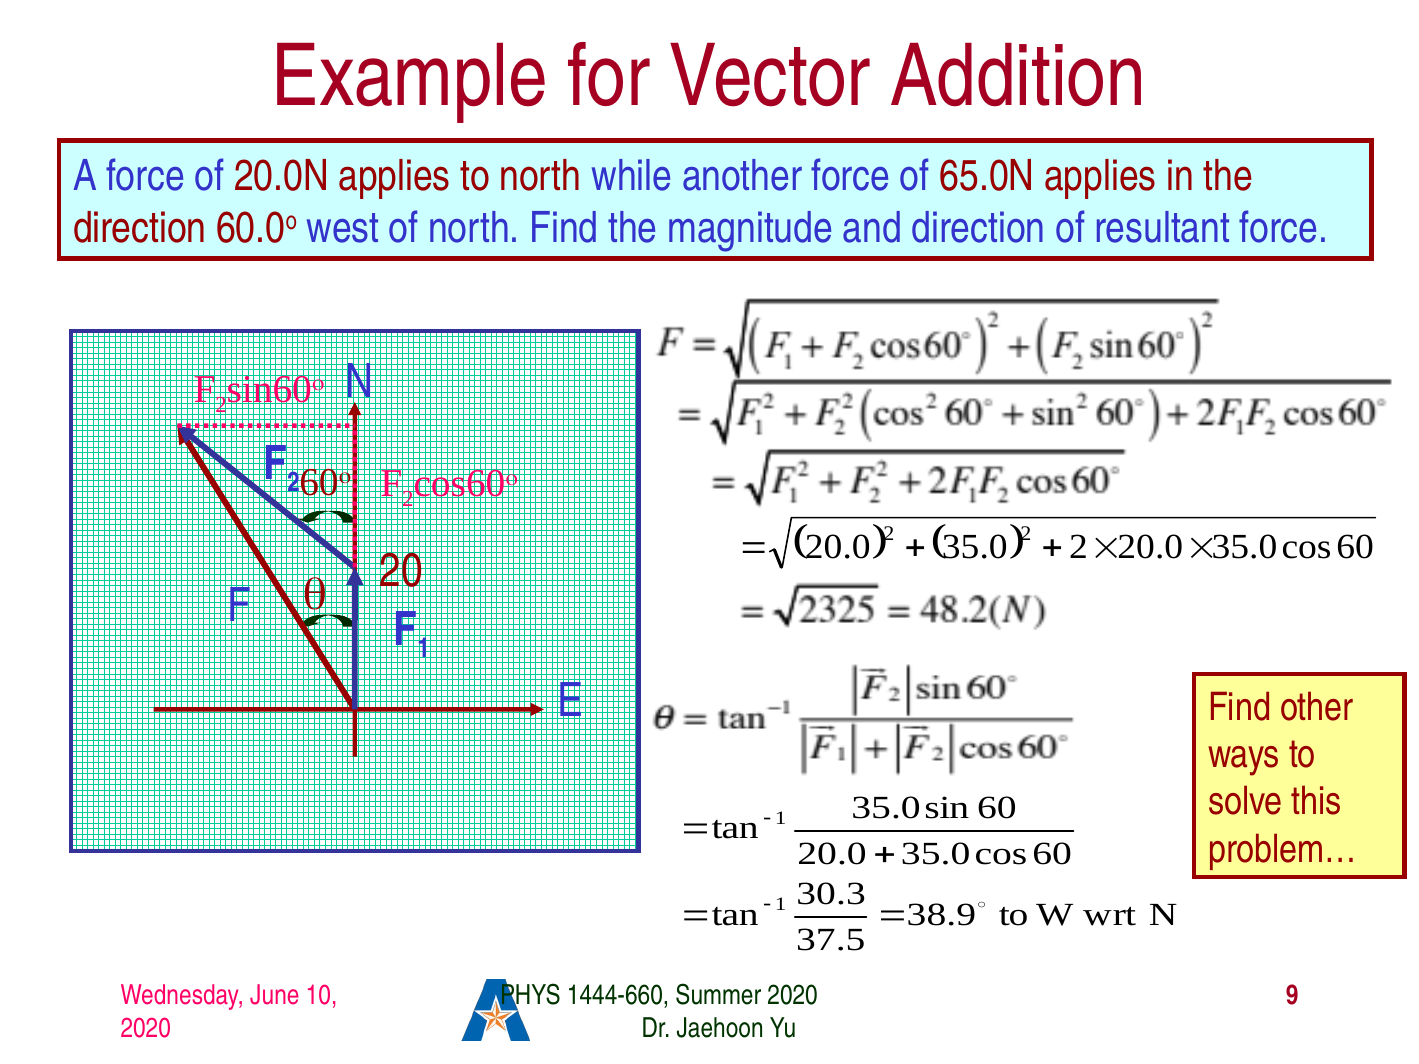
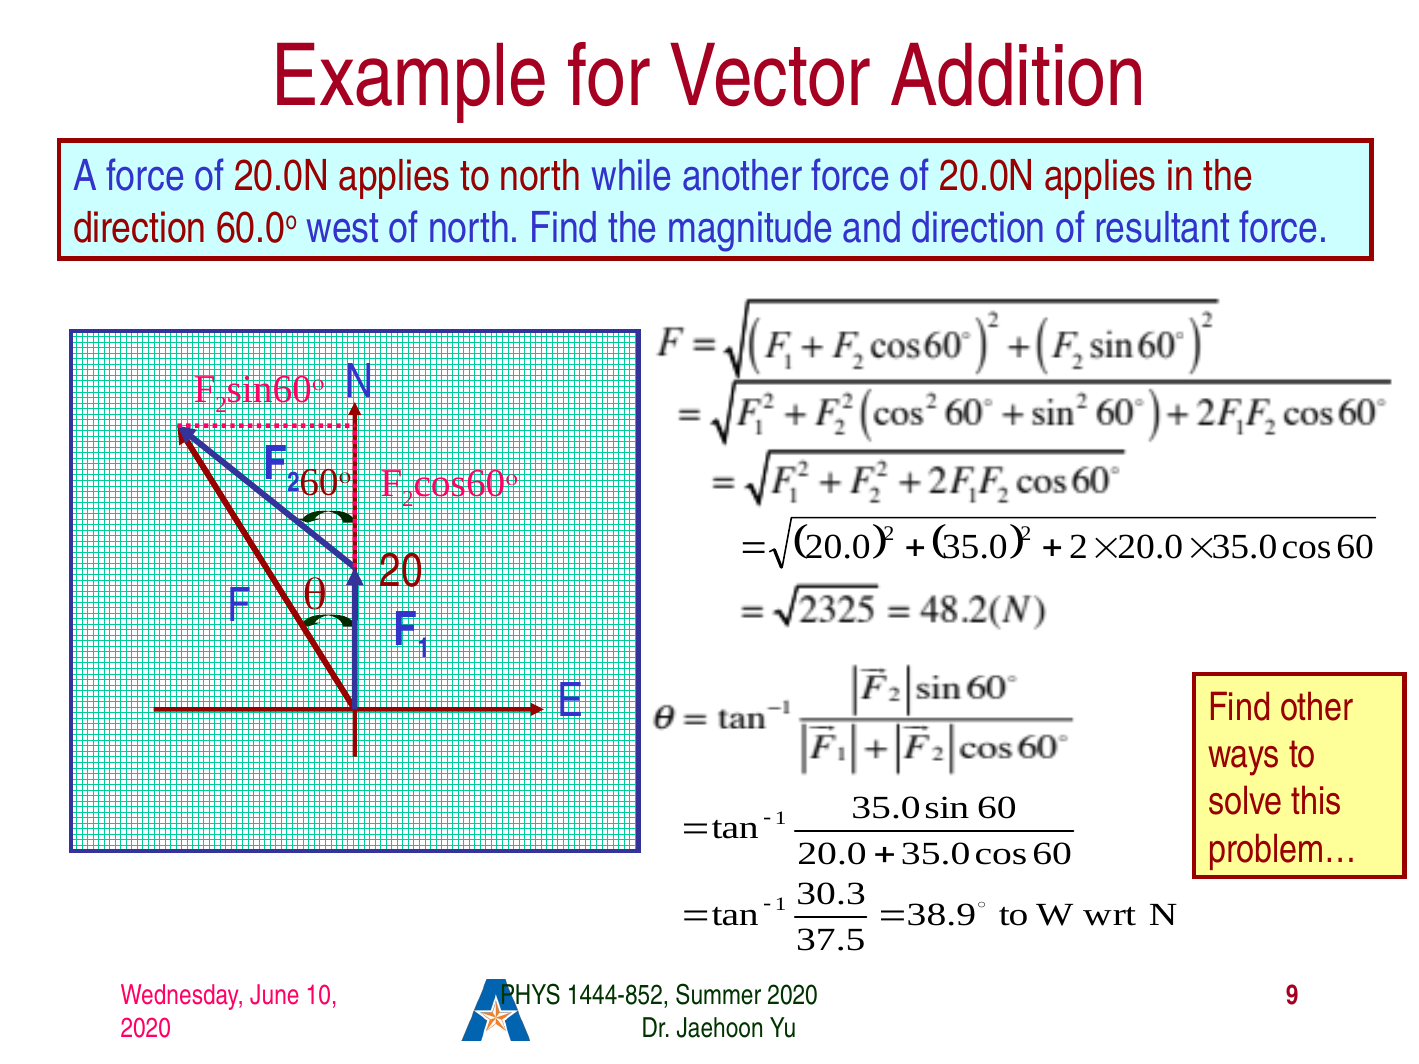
another force of 65.0N: 65.0N -> 20.0N
1444-660: 1444-660 -> 1444-852
